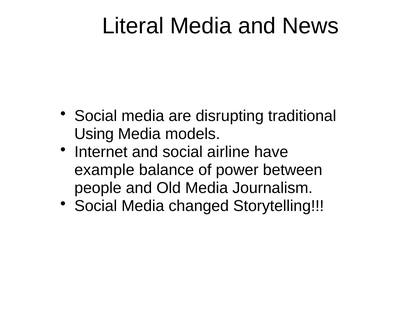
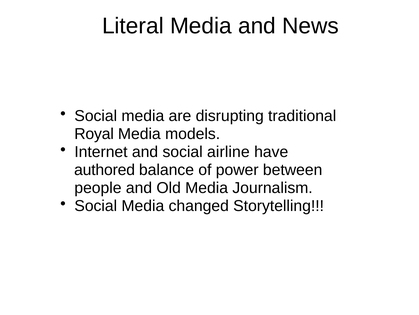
Using: Using -> Royal
example: example -> authored
